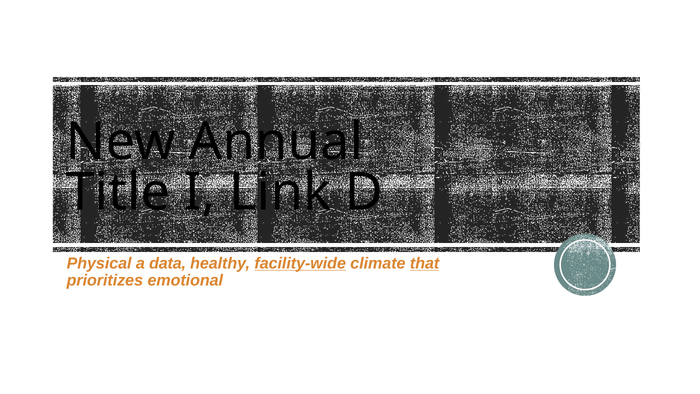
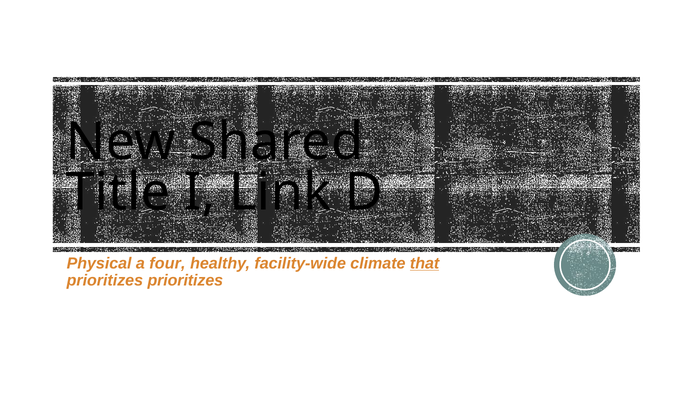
Annual: Annual -> Shared
data: data -> four
facility-wide underline: present -> none
prioritizes emotional: emotional -> prioritizes
